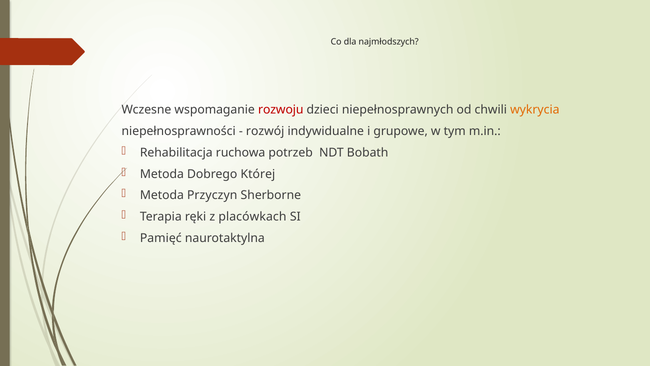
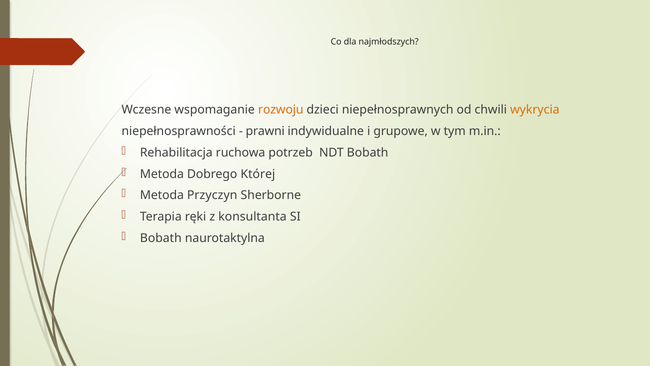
rozwoju colour: red -> orange
rozwój: rozwój -> prawni
placówkach: placówkach -> konsultanta
Pamięć at (161, 238): Pamięć -> Bobath
